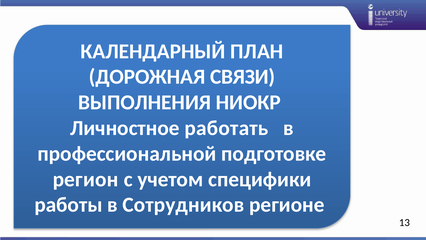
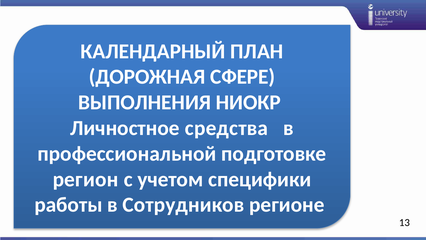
СВЯЗИ: СВЯЗИ -> СФЕРЕ
работать: работать -> средства
